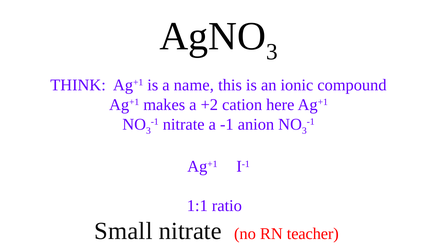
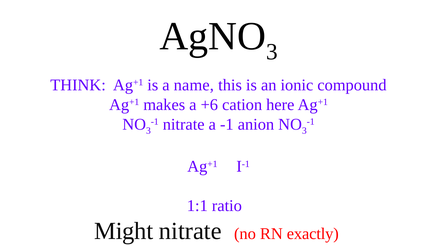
+2: +2 -> +6
Small: Small -> Might
teacher: teacher -> exactly
